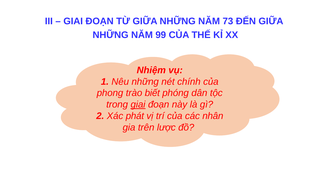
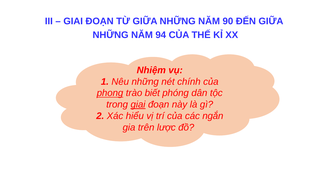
73: 73 -> 90
99: 99 -> 94
phong underline: none -> present
phát: phát -> hiểu
nhân: nhân -> ngắn
